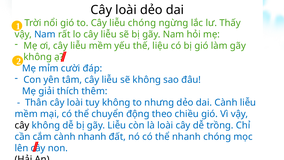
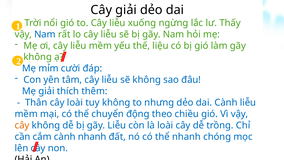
loài at (126, 10): loài -> giải
liễu chóng: chóng -> xuống
cây at (22, 125) colour: black -> orange
